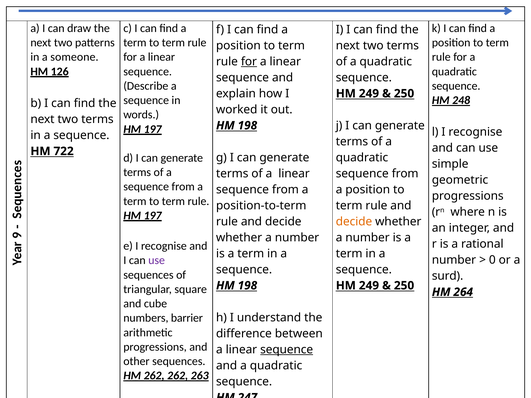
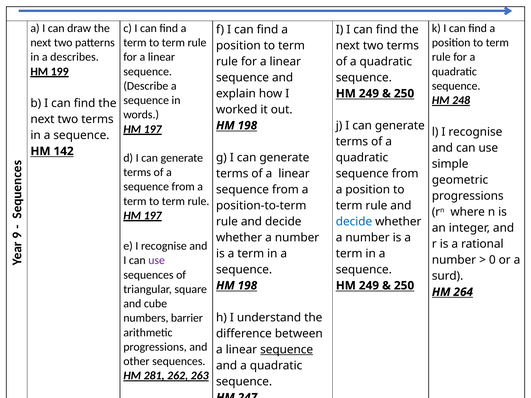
someone: someone -> describes
for at (249, 62) underline: present -> none
126: 126 -> 199
722: 722 -> 142
decide at (354, 222) colour: orange -> blue
HM 262: 262 -> 281
